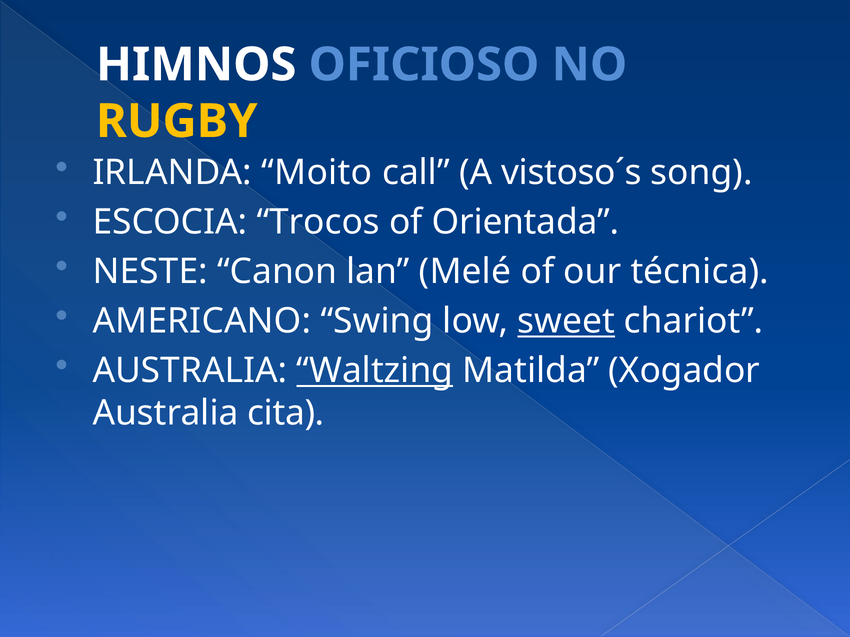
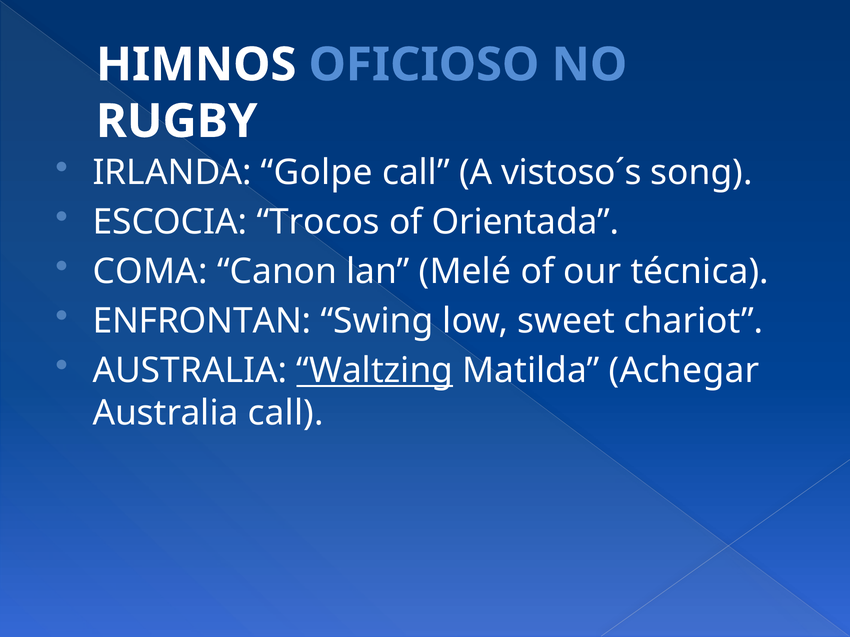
RUGBY colour: yellow -> white
Moito: Moito -> Golpe
NESTE: NESTE -> COMA
AMERICANO: AMERICANO -> ENFRONTAN
sweet underline: present -> none
Xogador: Xogador -> Achegar
Australia cita: cita -> call
